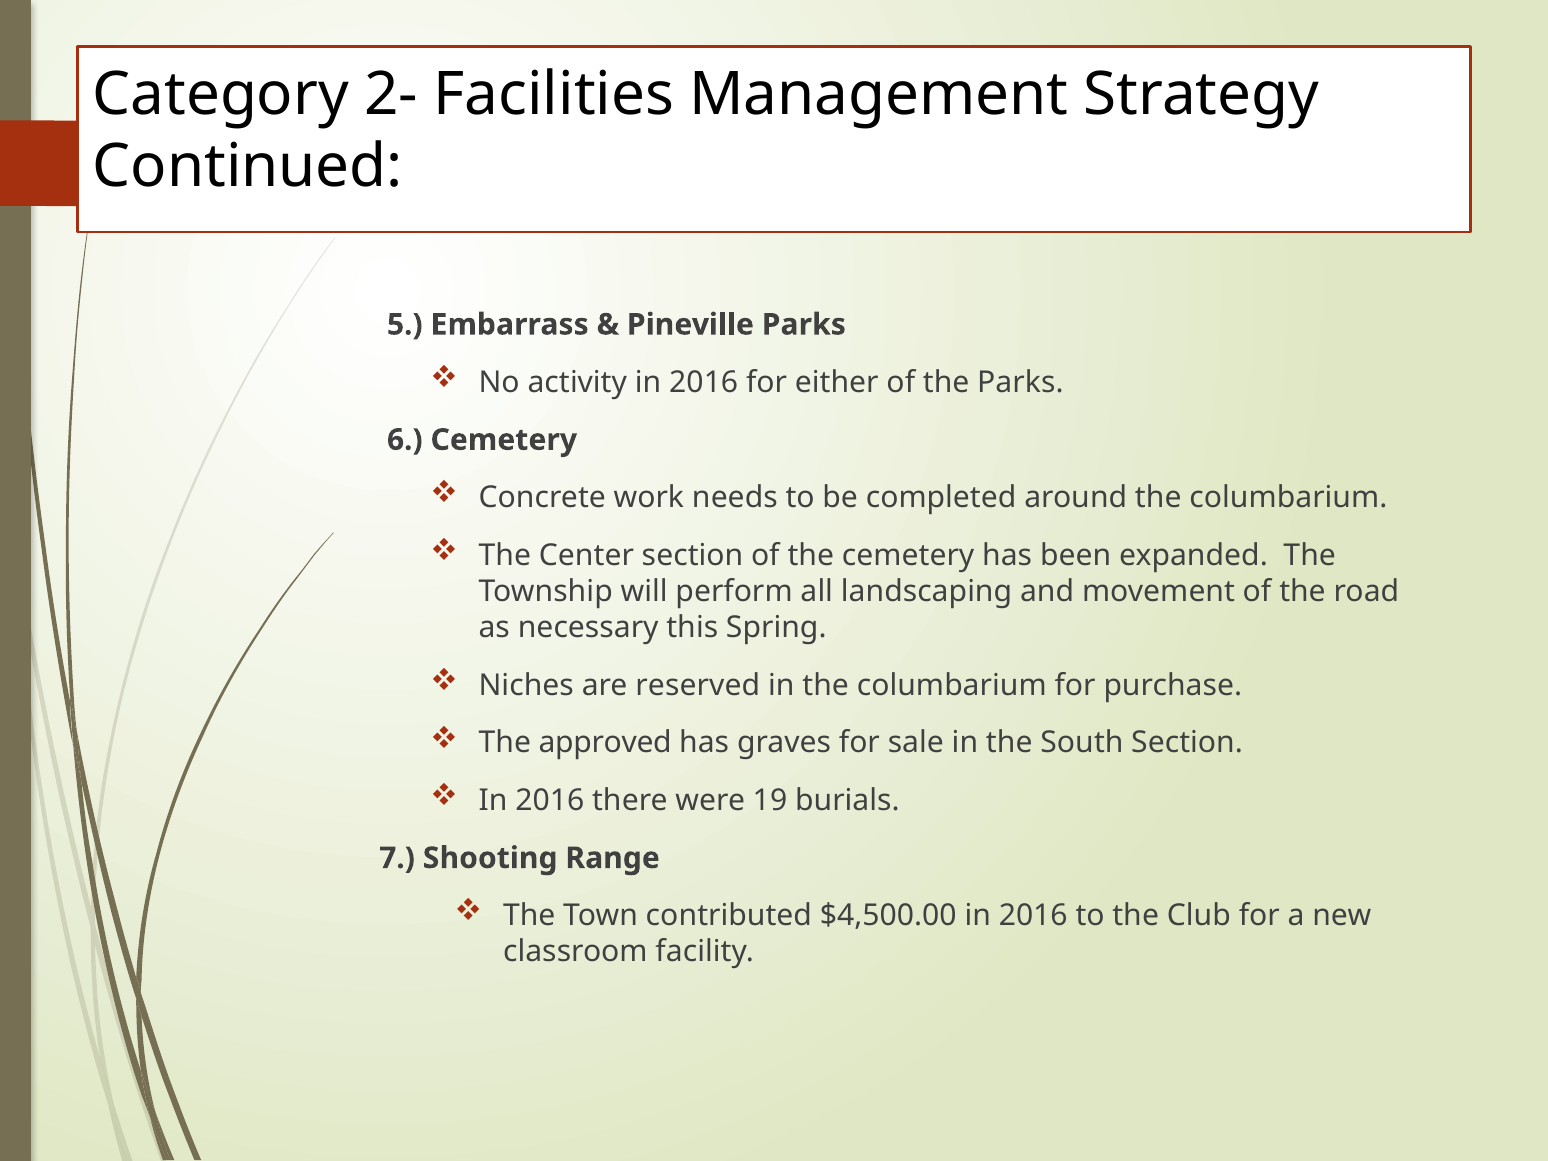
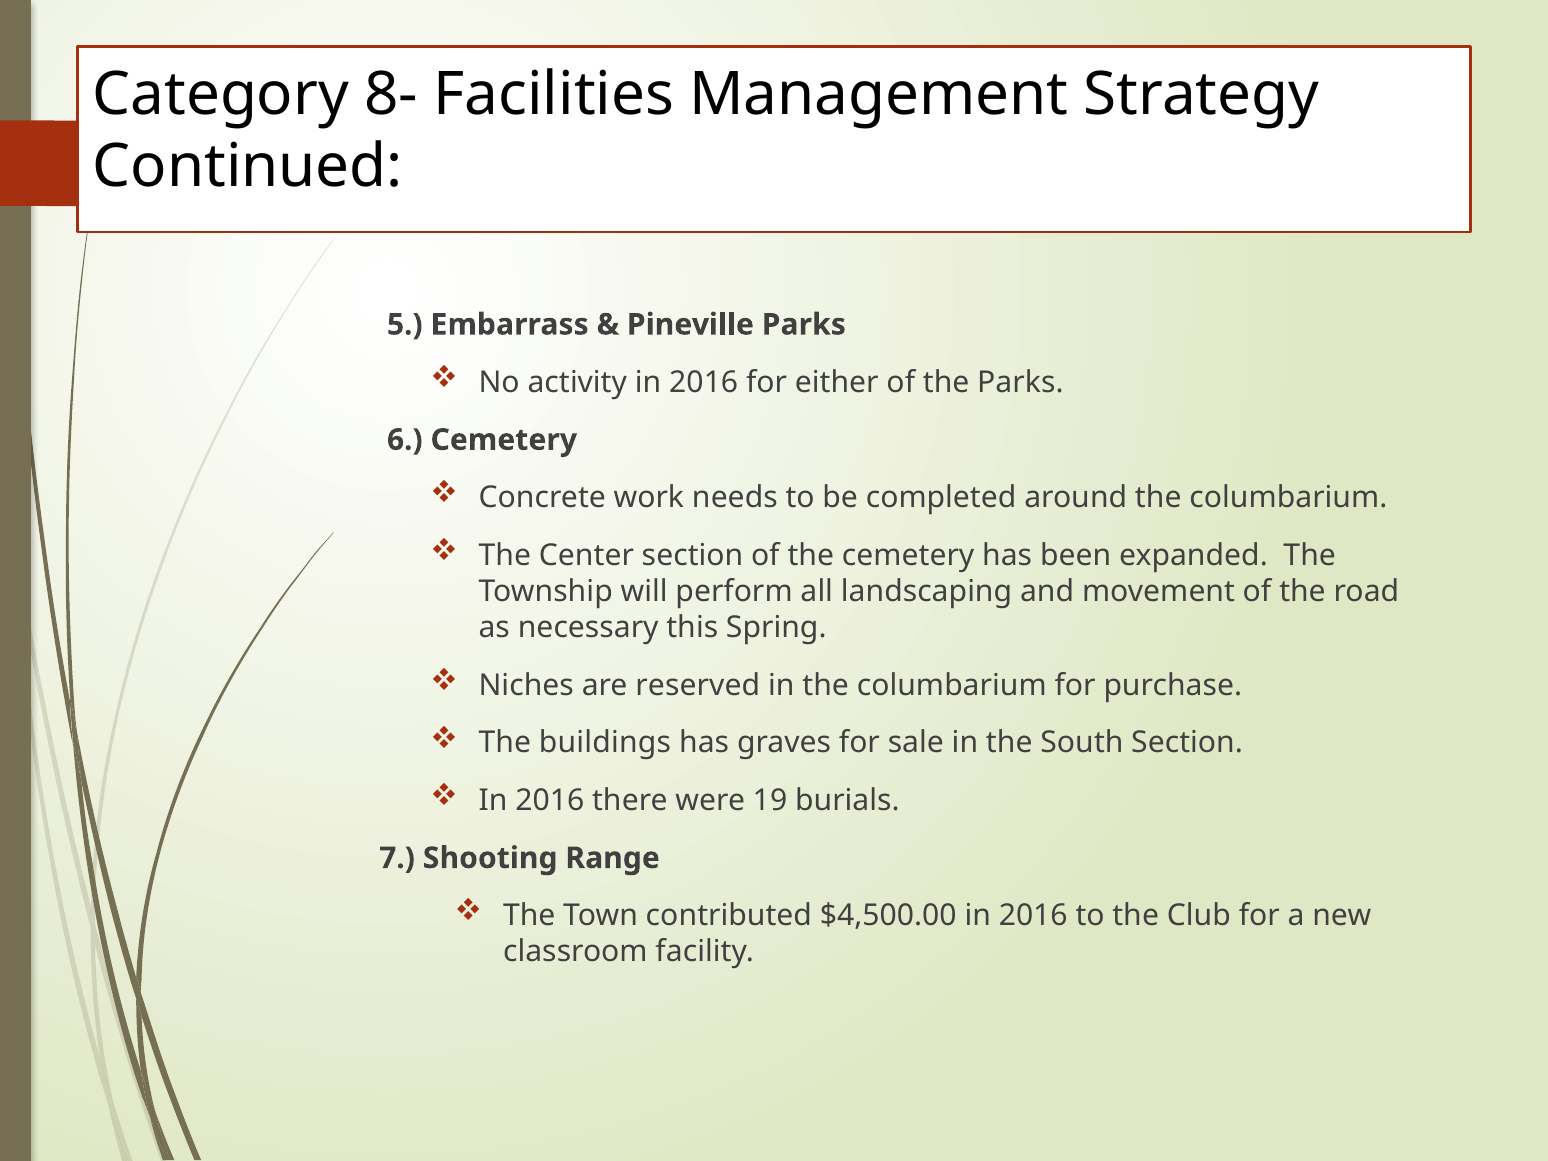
2-: 2- -> 8-
approved: approved -> buildings
